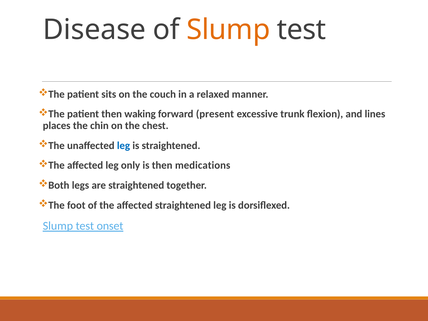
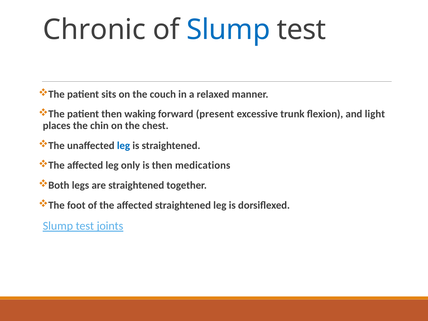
Disease: Disease -> Chronic
Slump at (228, 30) colour: orange -> blue
lines: lines -> light
onset: onset -> joints
